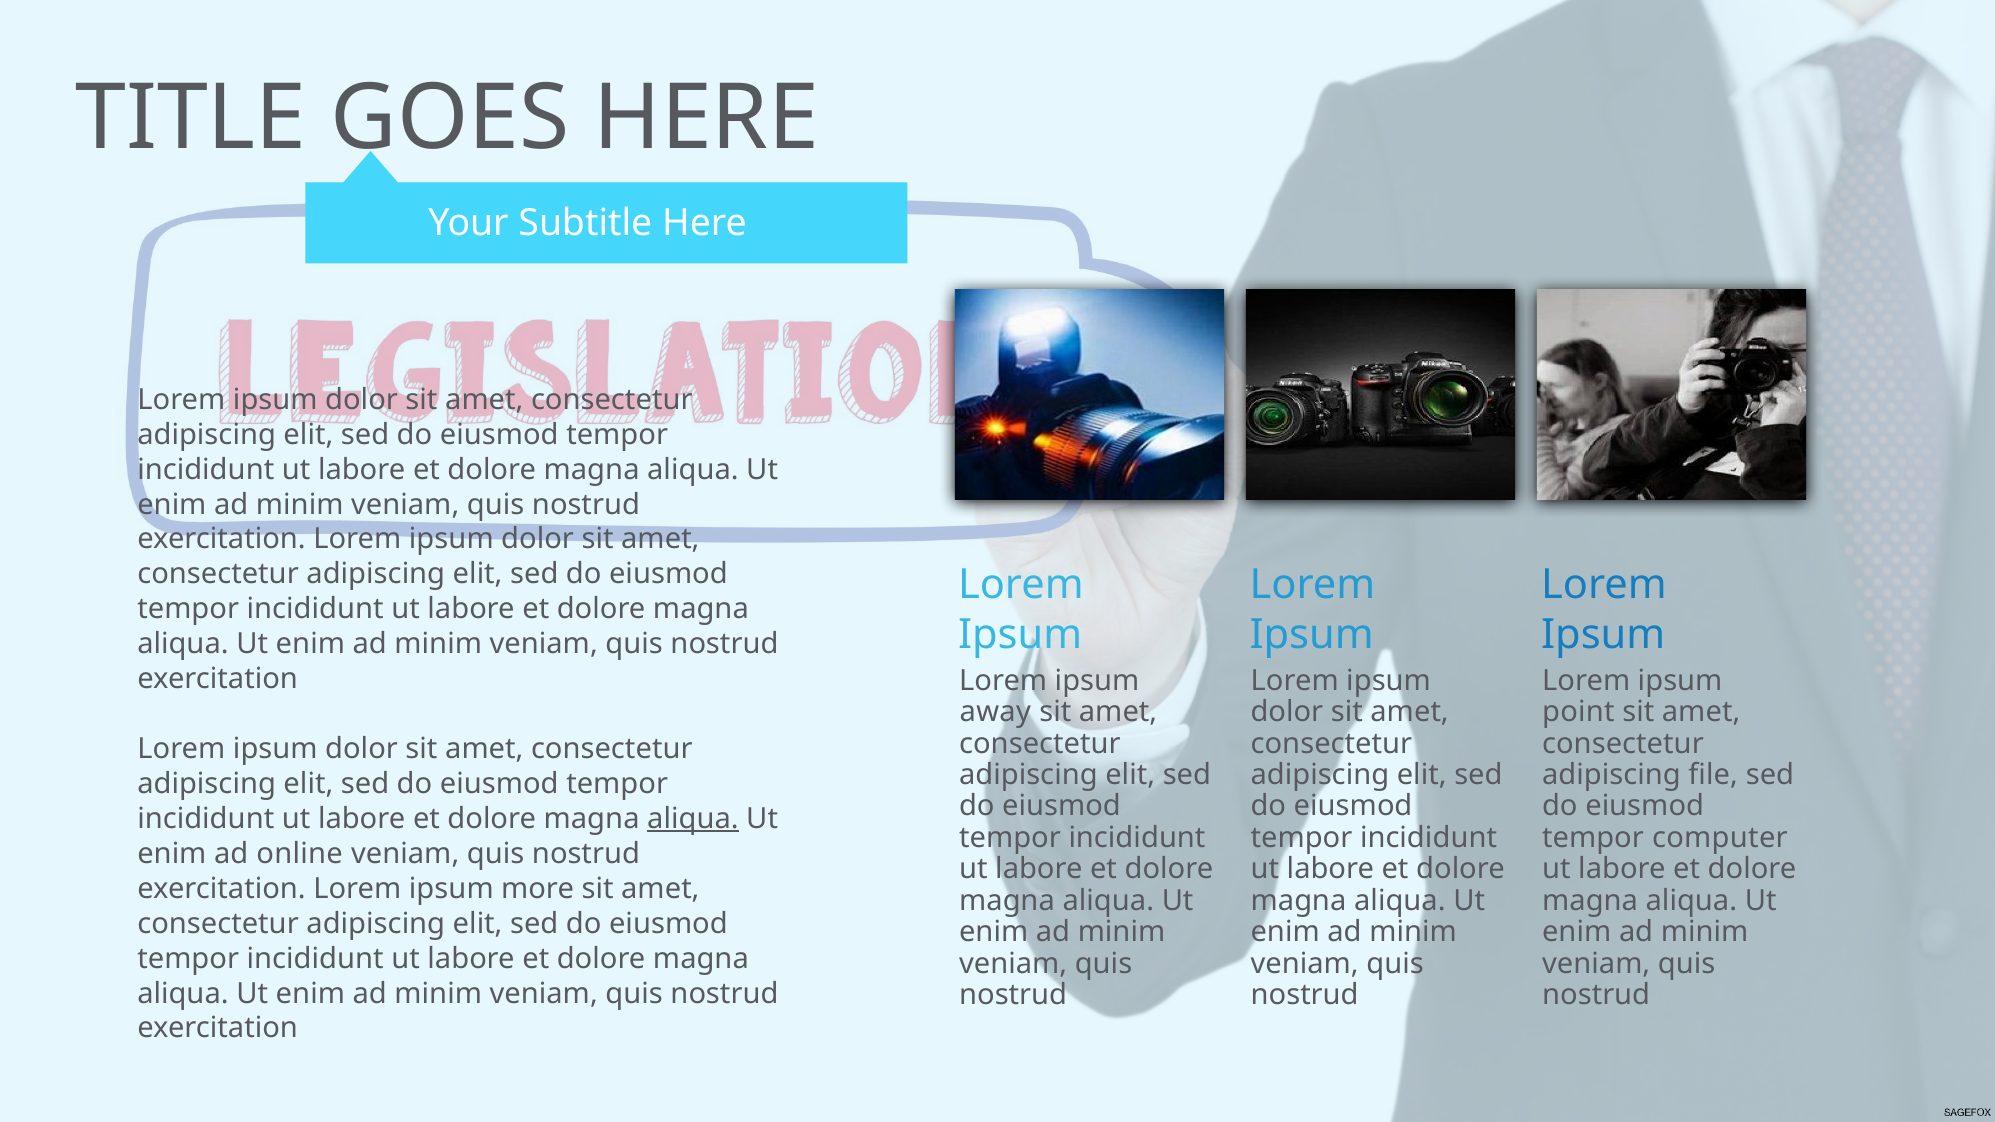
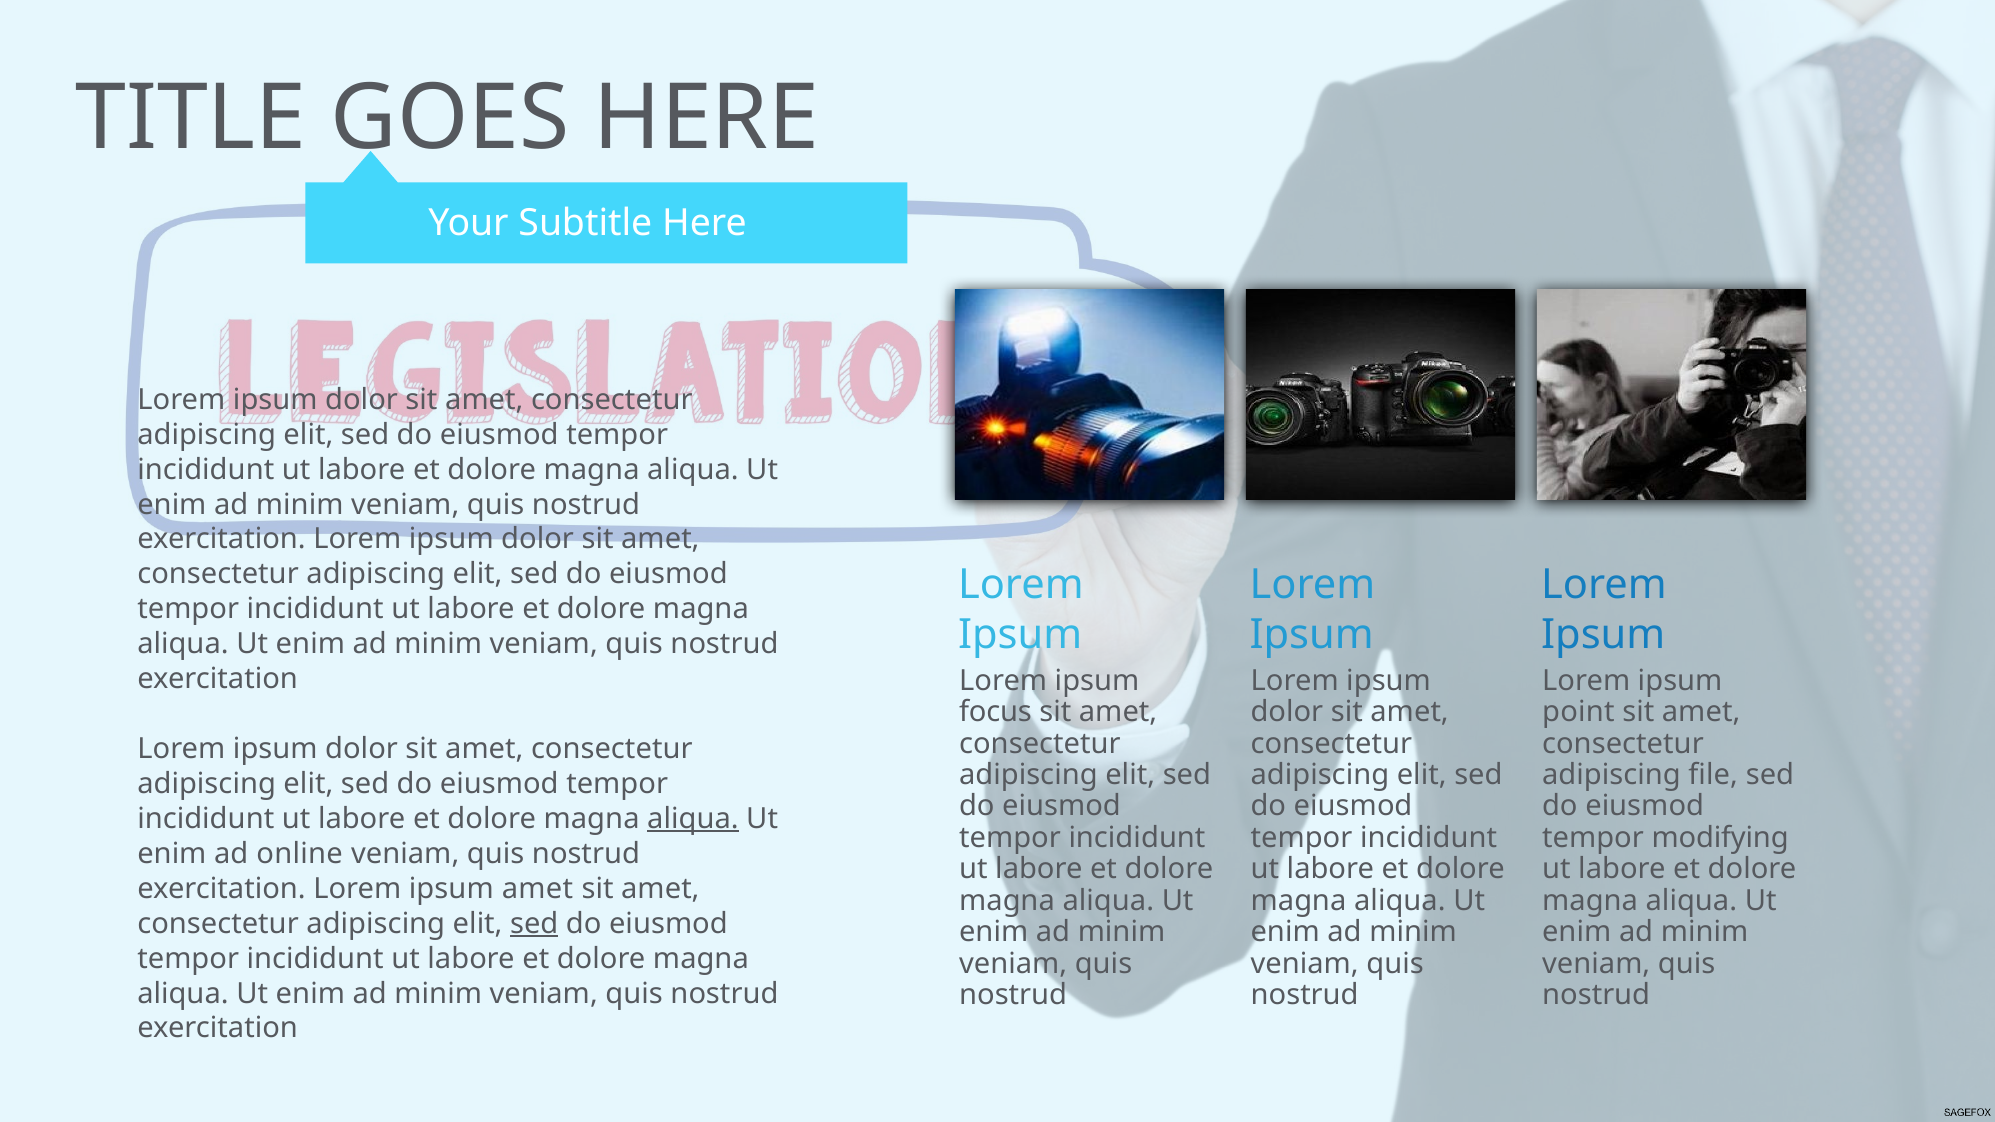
away: away -> focus
computer: computer -> modifying
ipsum more: more -> amet
sed at (534, 924) underline: none -> present
